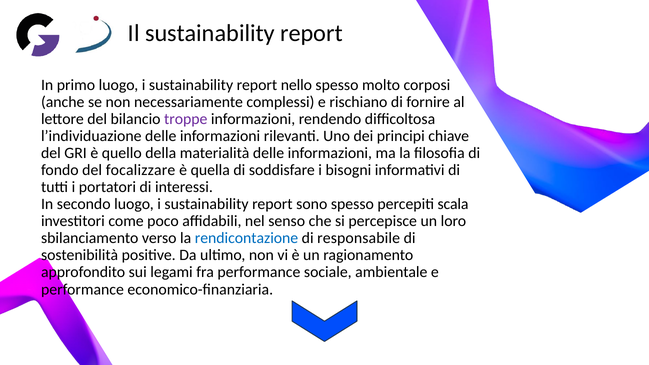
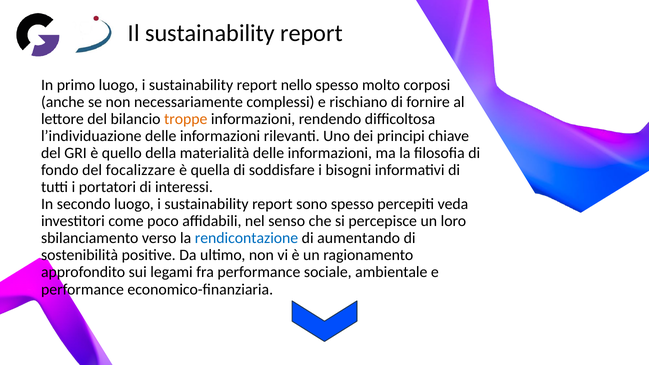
troppe colour: purple -> orange
scala: scala -> veda
responsabile: responsabile -> aumentando
